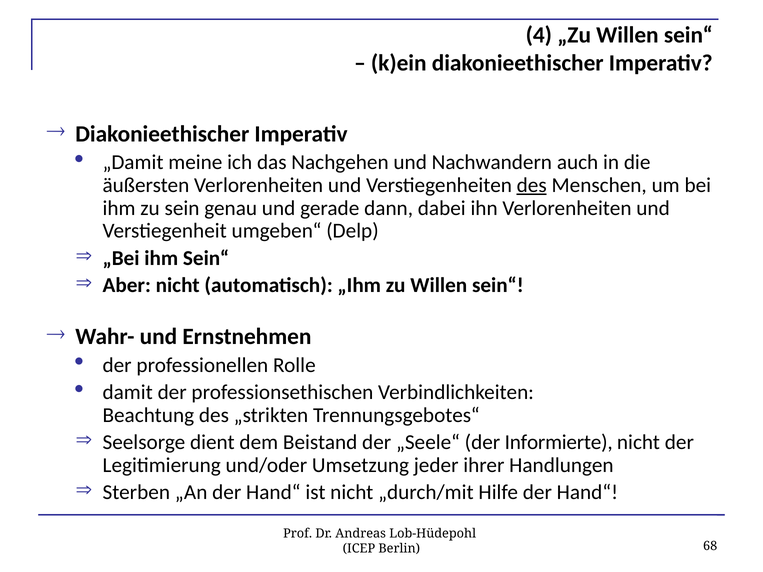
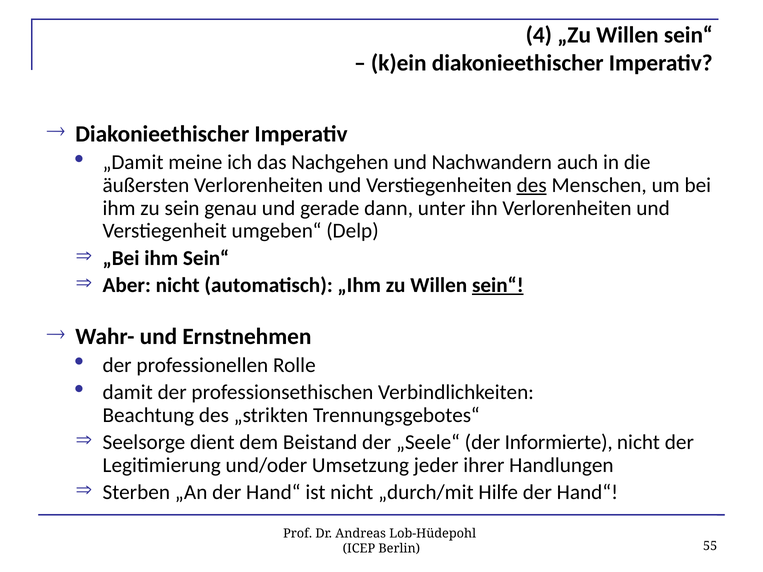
dabei: dabei -> unter
sein“ at (498, 285) underline: none -> present
68: 68 -> 55
